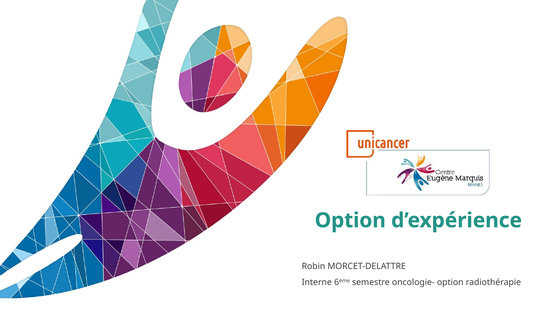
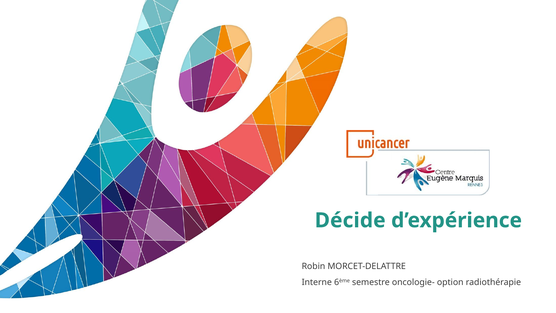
Option at (350, 220): Option -> Décide
